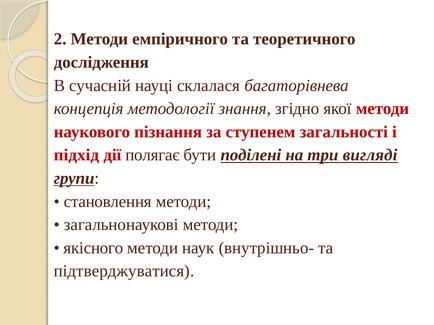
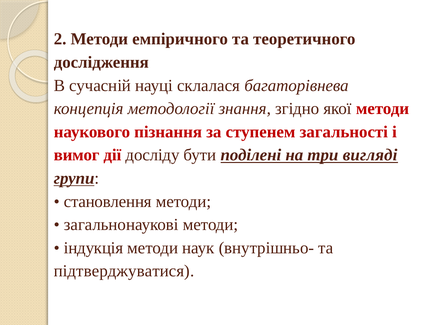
підхід: підхід -> вимог
полягає: полягає -> досліду
якісного: якісного -> індукція
